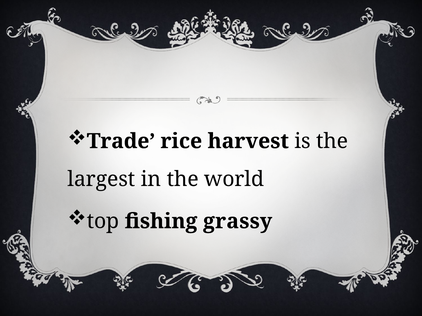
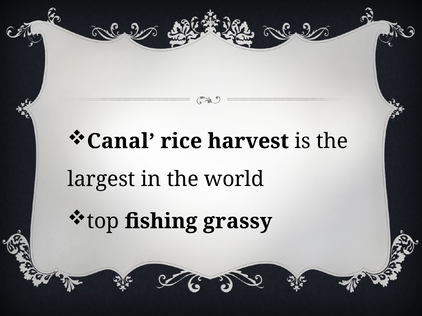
Trade: Trade -> Canal
